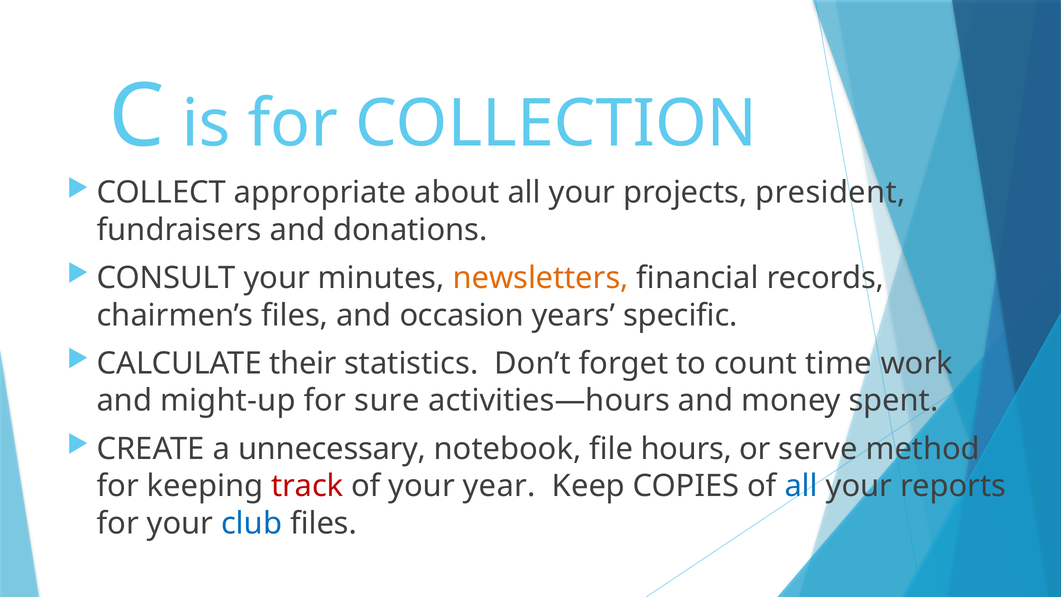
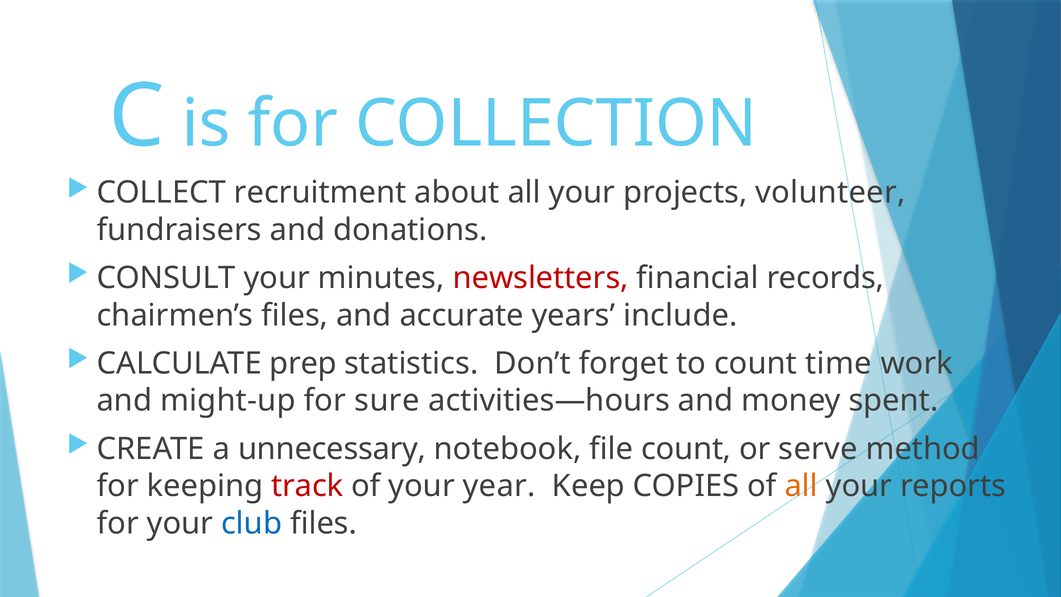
appropriate: appropriate -> recruitment
president: president -> volunteer
newsletters colour: orange -> red
occasion: occasion -> accurate
specific: specific -> include
their: their -> prep
file hours: hours -> count
all at (801, 486) colour: blue -> orange
